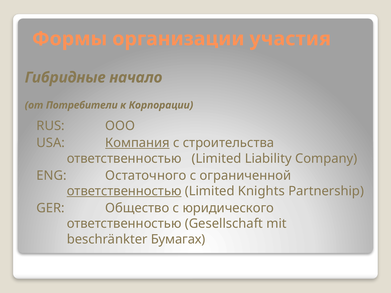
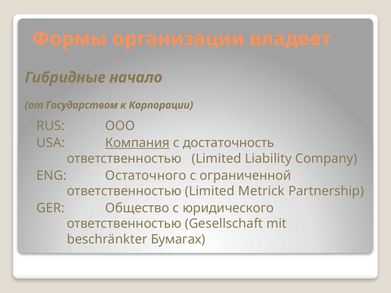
участия: участия -> владеет
Потребители: Потребители -> Государством
строительства: строительства -> достаточность
ответственностью at (124, 191) underline: present -> none
Knights: Knights -> Metrick
